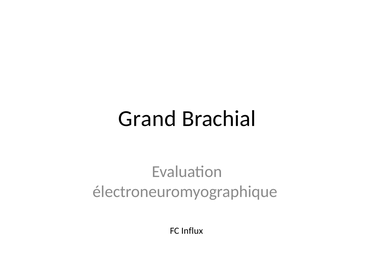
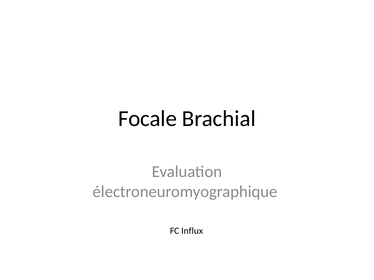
Grand: Grand -> Focale
